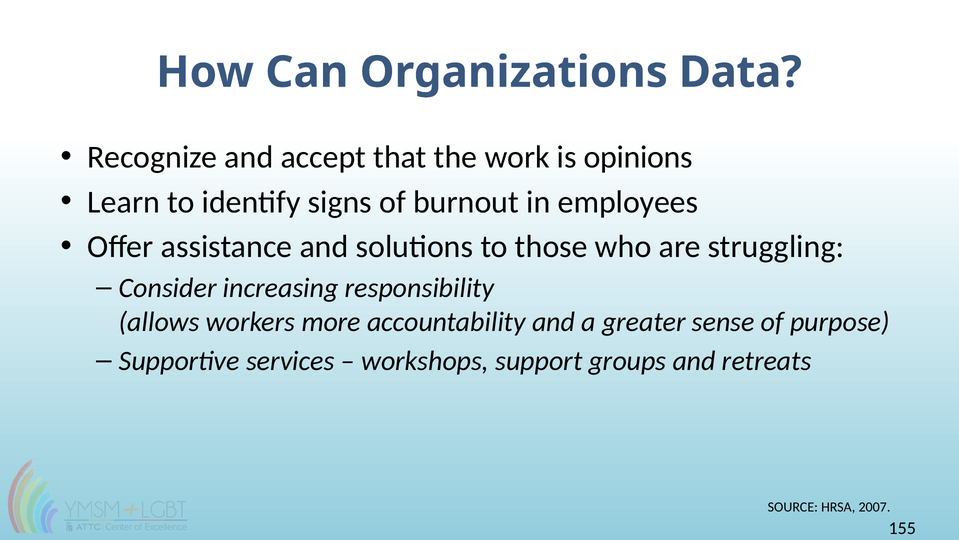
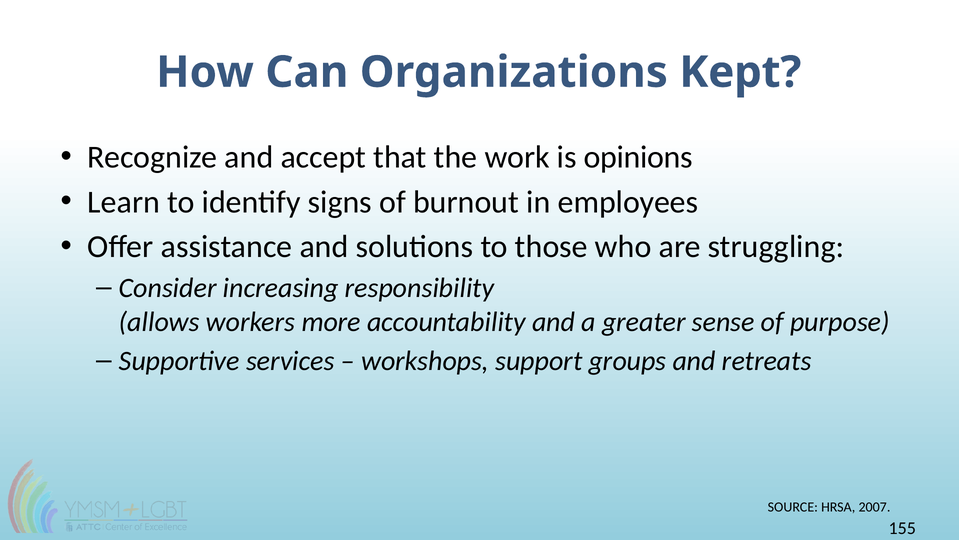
Data: Data -> Kept
